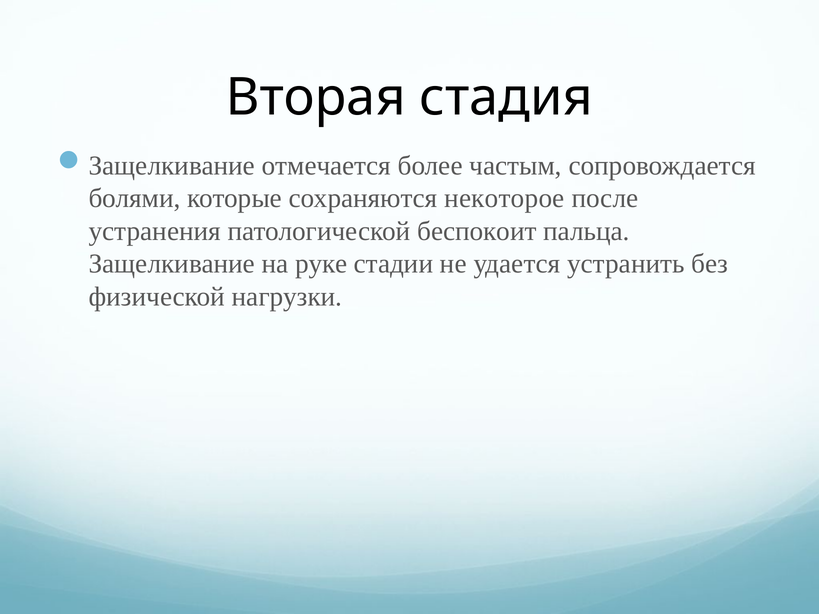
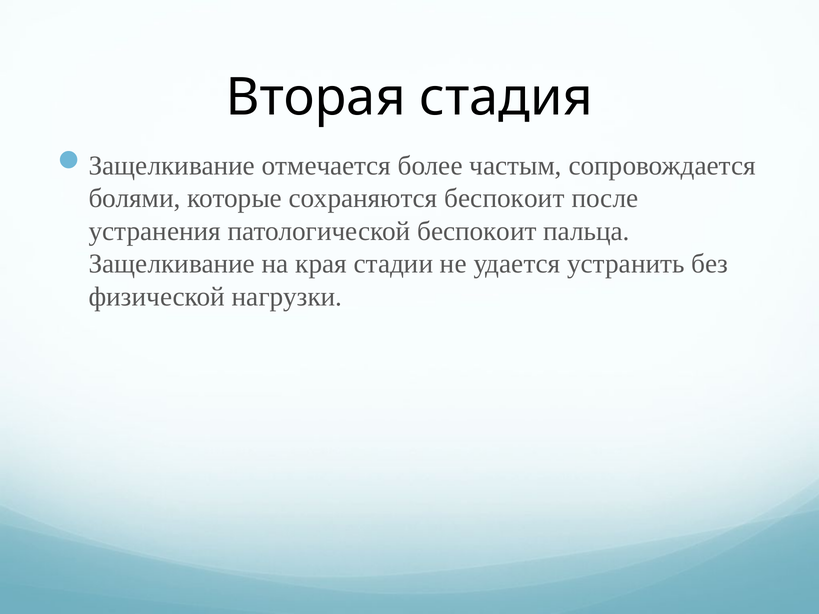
сохраняются некоторое: некоторое -> беспокоит
руке: руке -> края
